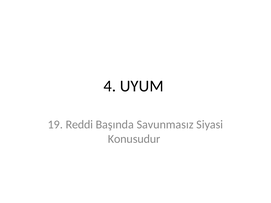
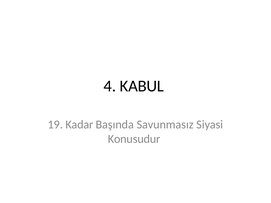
UYUM: UYUM -> KABUL
Reddi: Reddi -> Kadar
